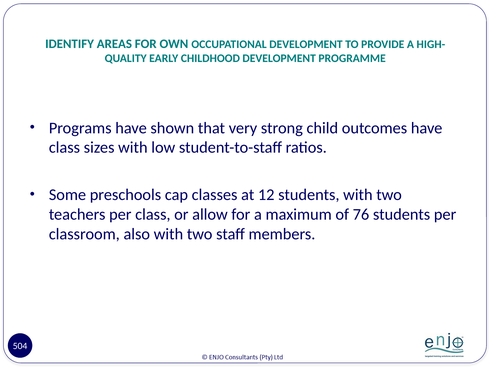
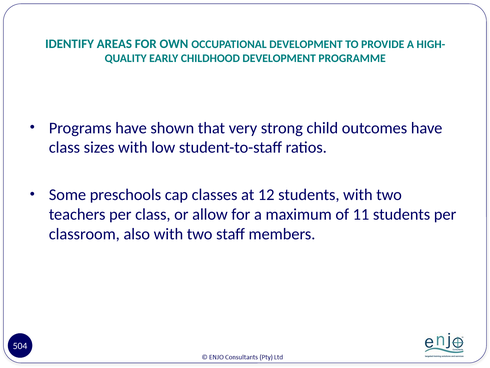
76: 76 -> 11
